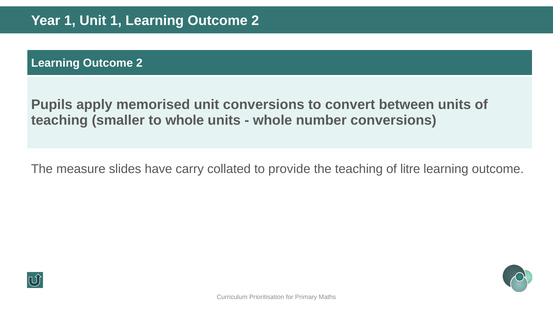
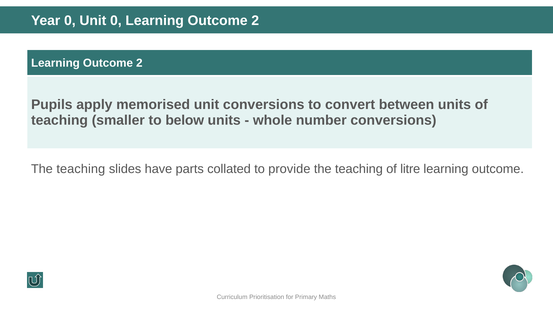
Year 1: 1 -> 0
Unit 1: 1 -> 0
to whole: whole -> below
measure at (81, 169): measure -> teaching
carry: carry -> parts
